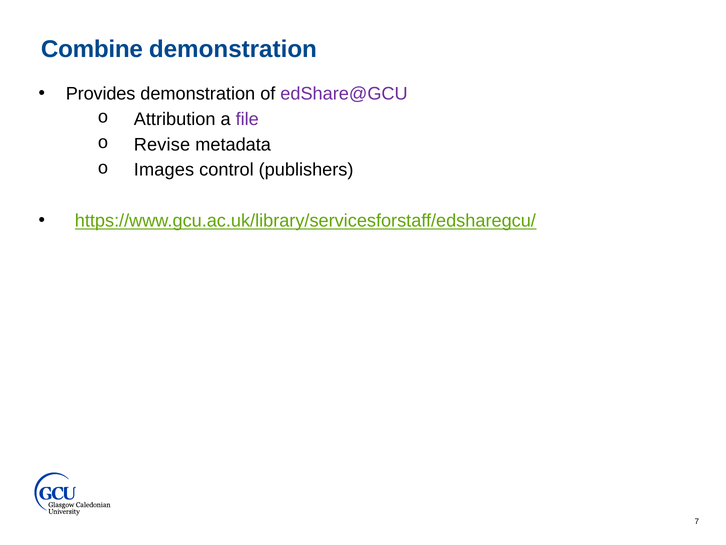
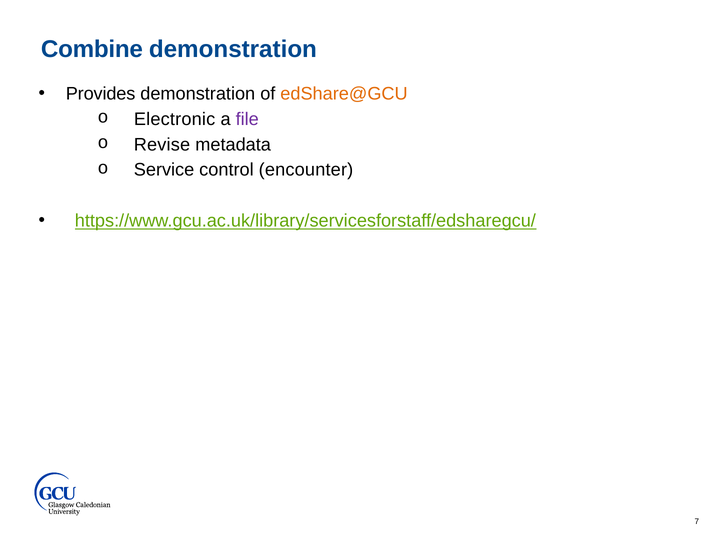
edShare@GCU colour: purple -> orange
Attribution: Attribution -> Electronic
Images: Images -> Service
publishers: publishers -> encounter
